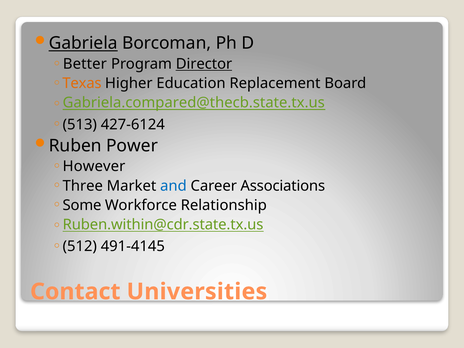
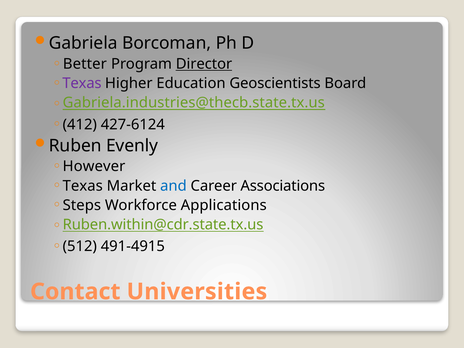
Gabriela underline: present -> none
Texas at (82, 83) colour: orange -> purple
Replacement: Replacement -> Geoscientists
Gabriela.compared@thecb.state.tx.us: Gabriela.compared@thecb.state.tx.us -> Gabriela.industries@thecb.state.tx.us
513: 513 -> 412
Power: Power -> Evenly
Three at (83, 186): Three -> Texas
Some: Some -> Steps
Relationship: Relationship -> Applications
491-4145: 491-4145 -> 491-4915
